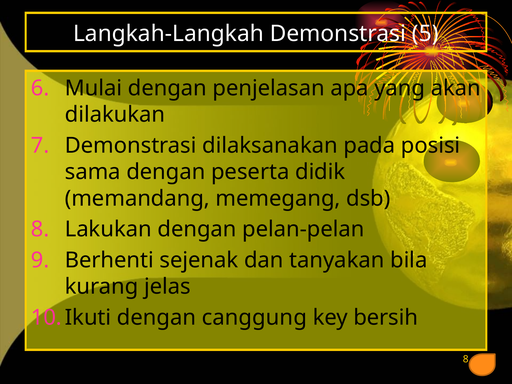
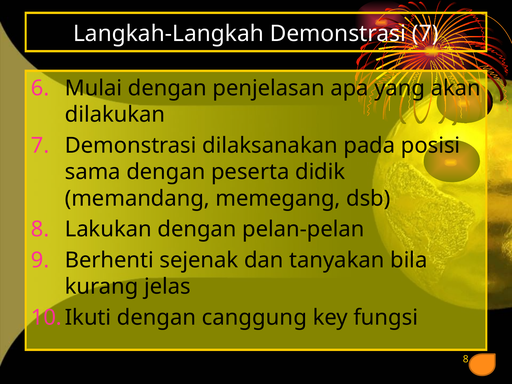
Demonstrasi 5: 5 -> 7
bersih: bersih -> fungsi
